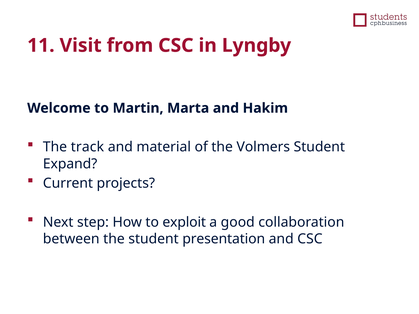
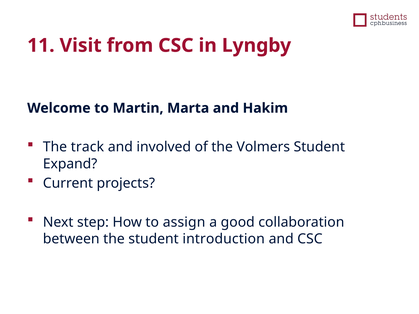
material: material -> involved
exploit: exploit -> assign
presentation: presentation -> introduction
